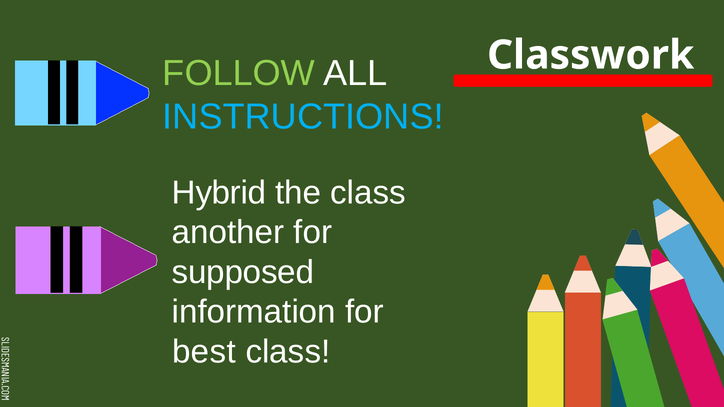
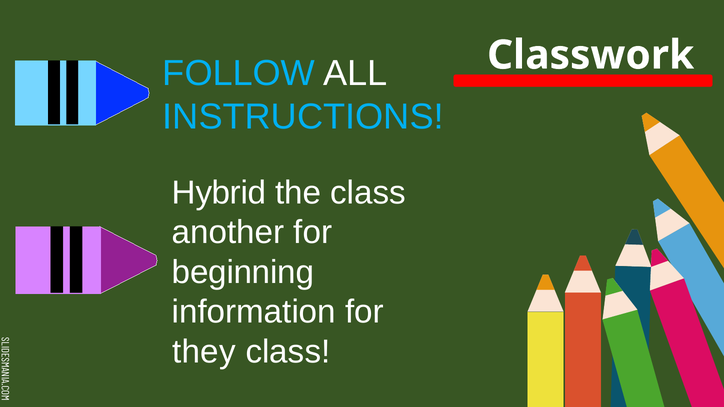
FOLLOW colour: light green -> light blue
supposed: supposed -> beginning
best: best -> they
